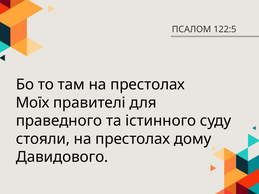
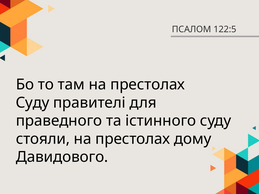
Моїх at (33, 103): Моїх -> Суду
